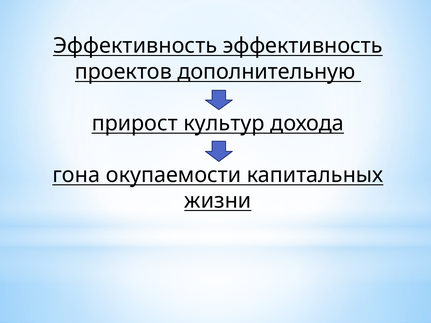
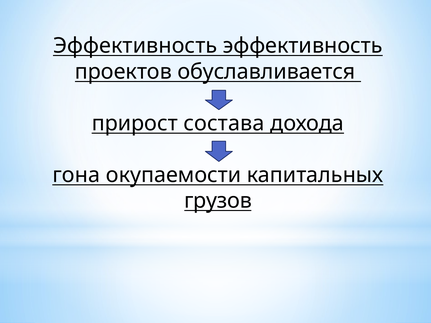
дополнительную: дополнительную -> обуславливается
культур: культур -> состава
жизни: жизни -> грузов
